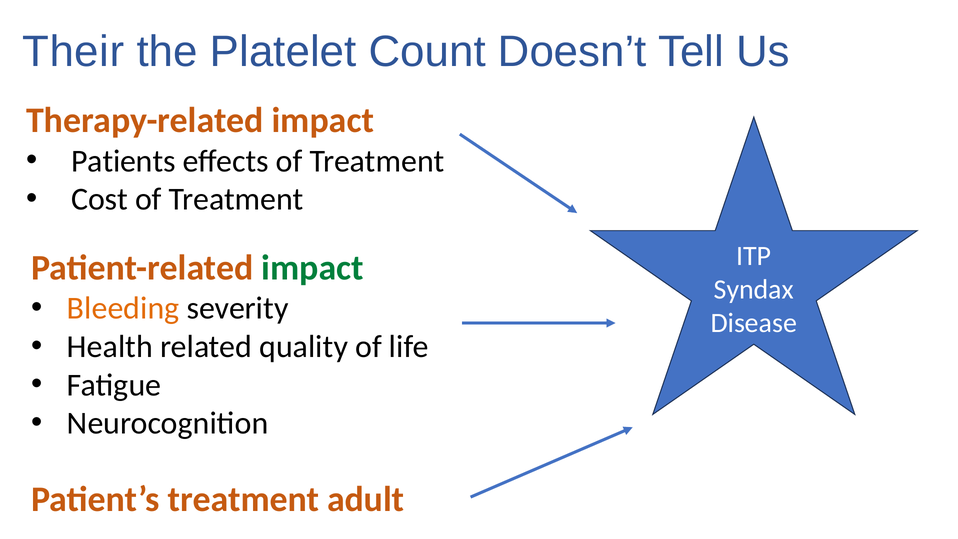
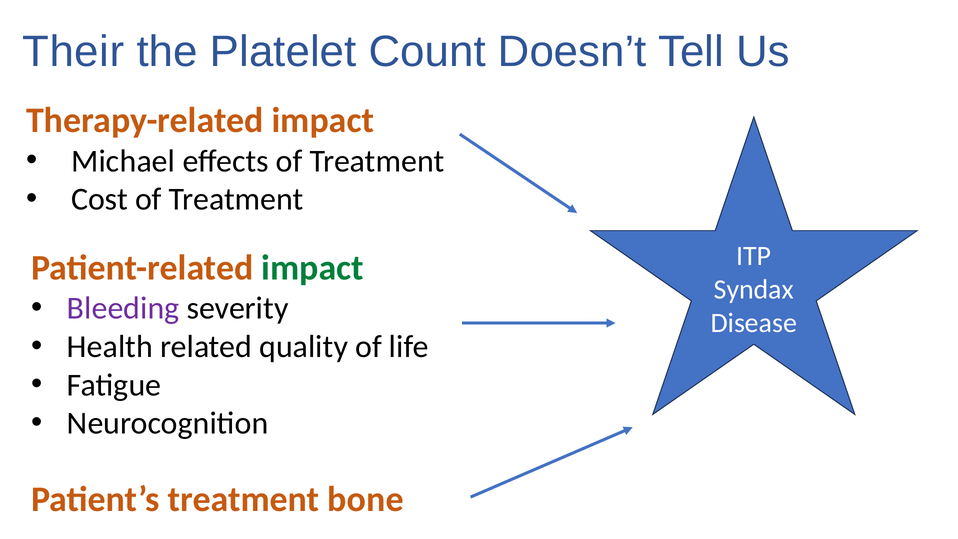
Patients: Patients -> Michael
Bleeding colour: orange -> purple
adult: adult -> bone
